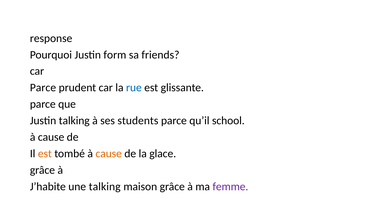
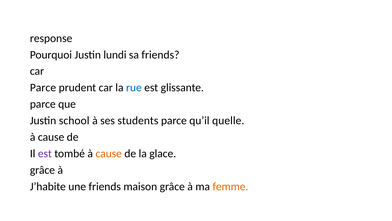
form: form -> lundi
Justin talking: talking -> school
school: school -> quelle
est at (45, 153) colour: orange -> purple
une talking: talking -> friends
femme colour: purple -> orange
